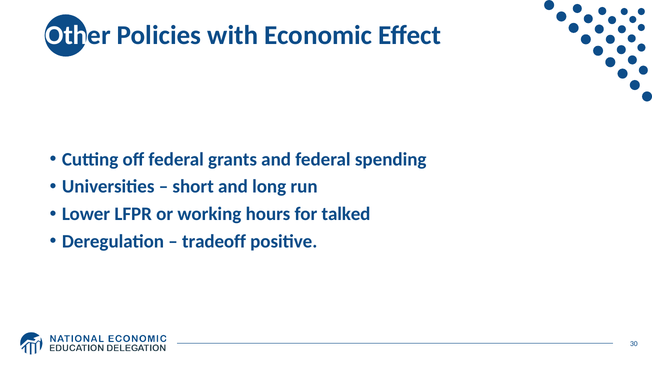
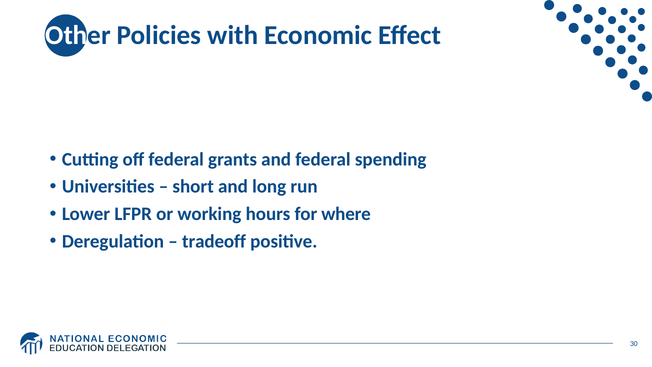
talked: talked -> where
